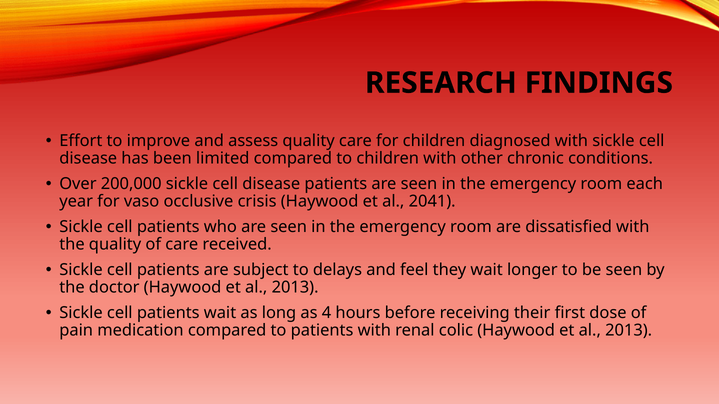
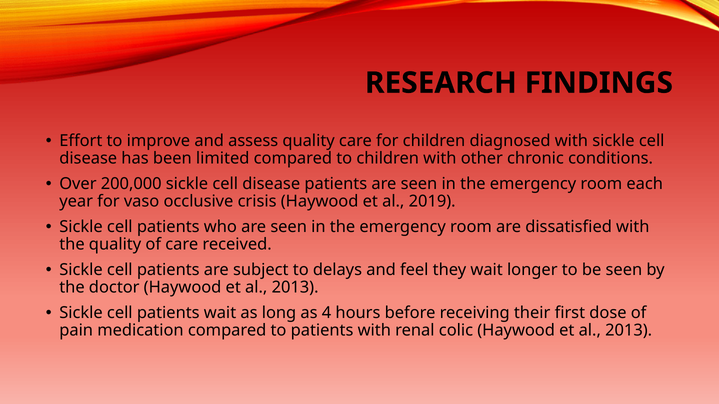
2041: 2041 -> 2019
